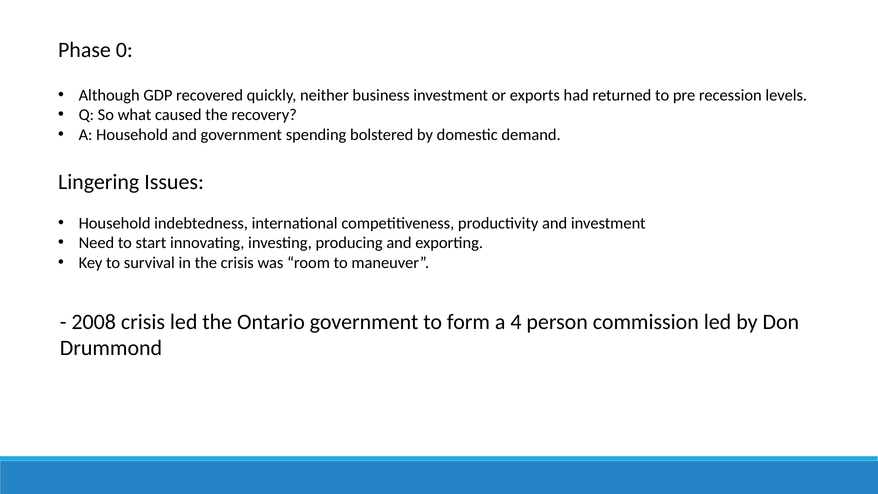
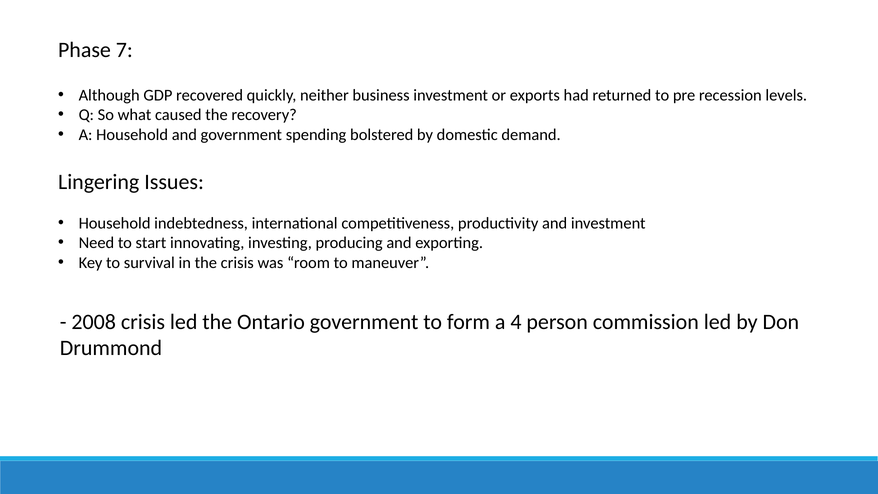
0: 0 -> 7
